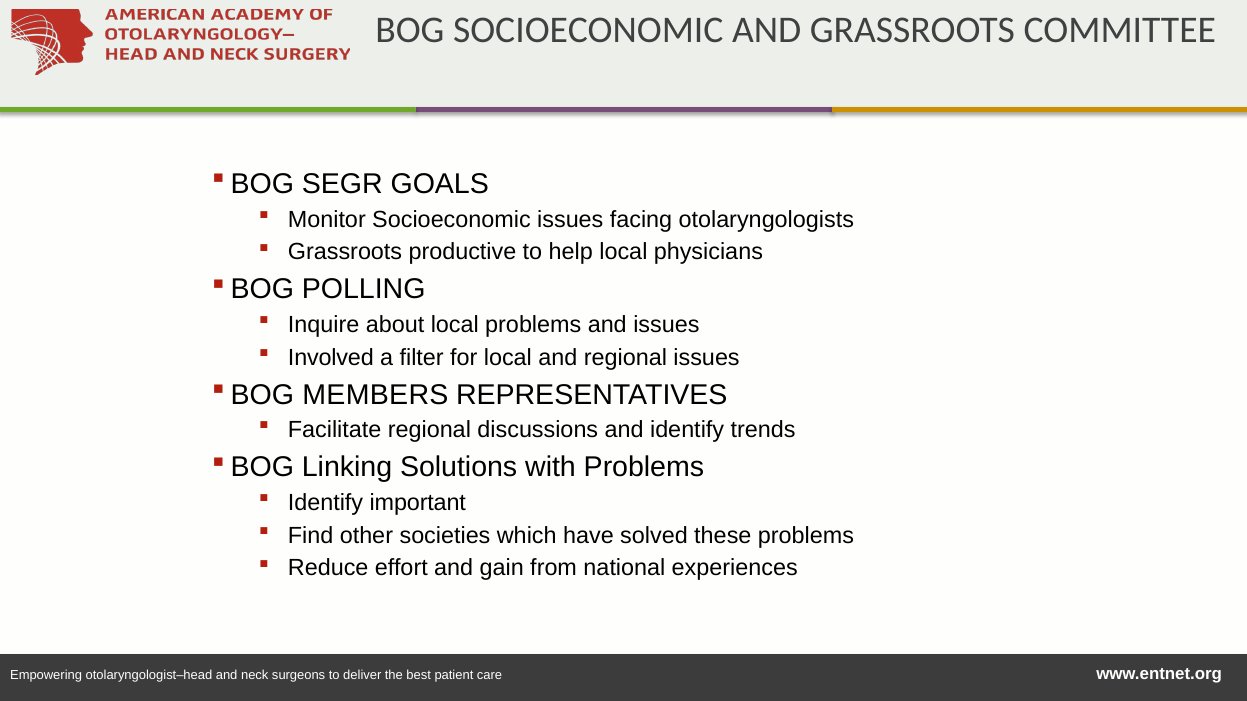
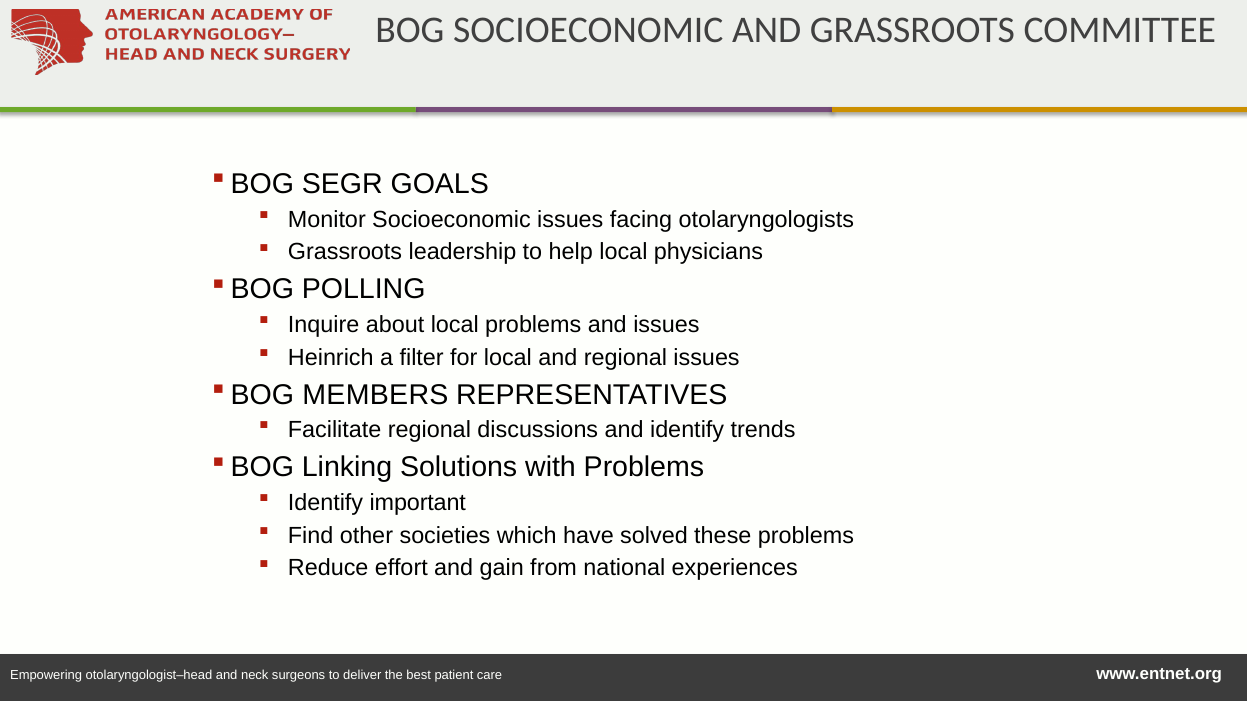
productive: productive -> leadership
Involved: Involved -> Heinrich
